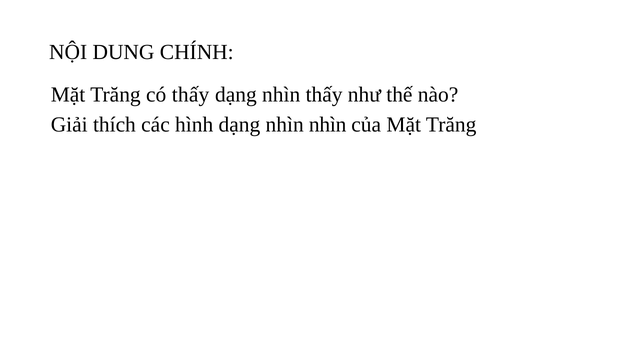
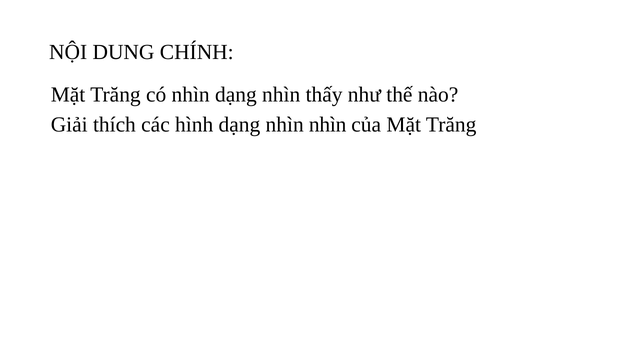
có thấy: thấy -> nhìn
